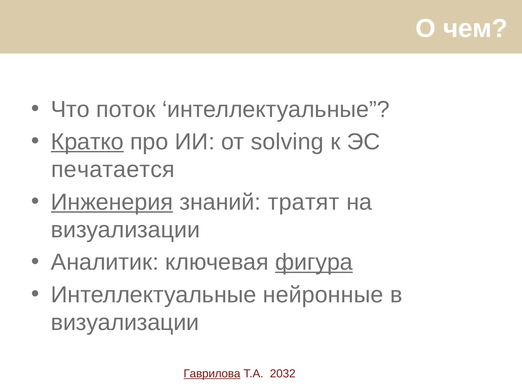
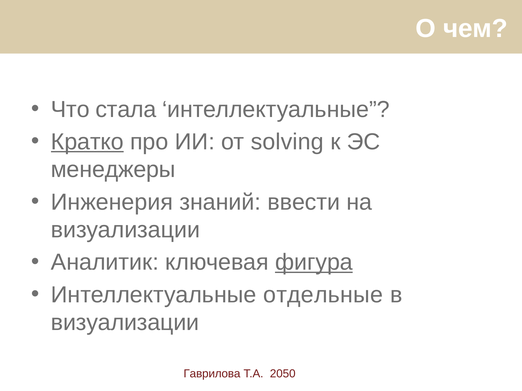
поток: поток -> стала
печатается: печатается -> менеджеры
Инженерия underline: present -> none
тратят: тратят -> ввести
нейронные: нейронные -> отдельные
Гаврилова underline: present -> none
2032: 2032 -> 2050
